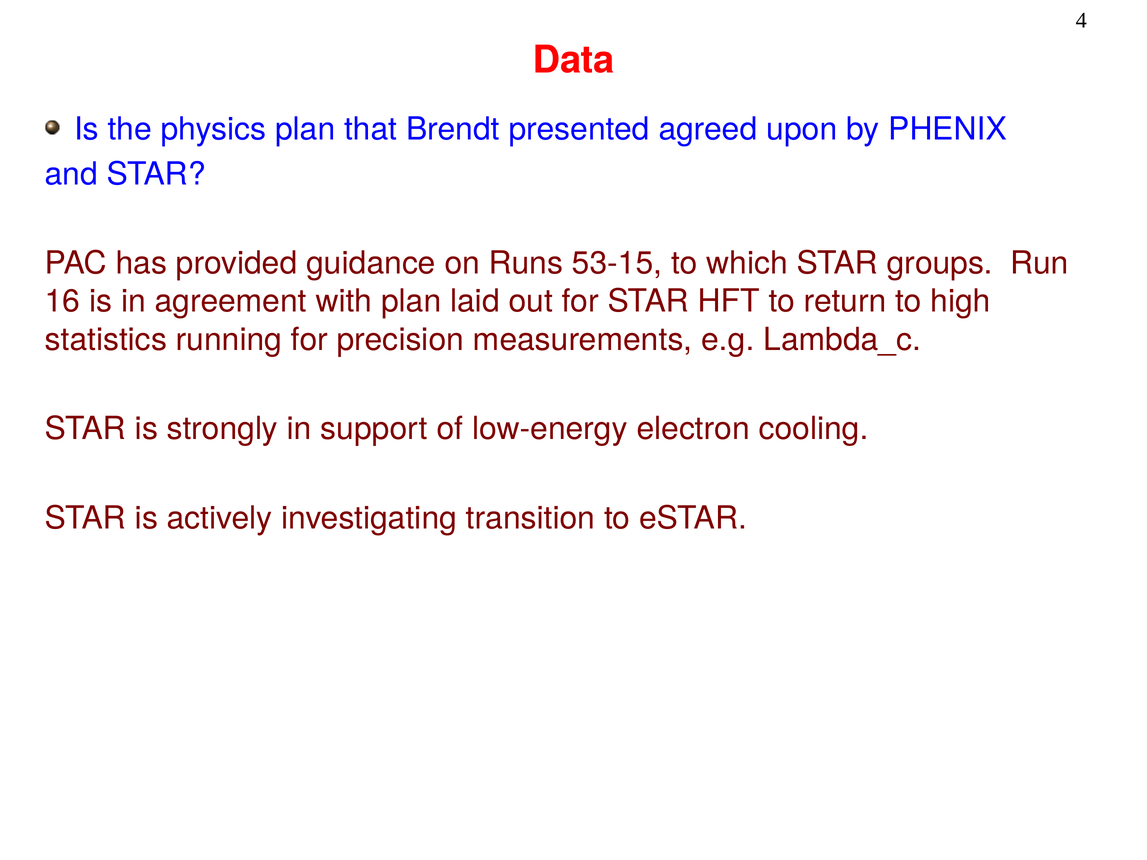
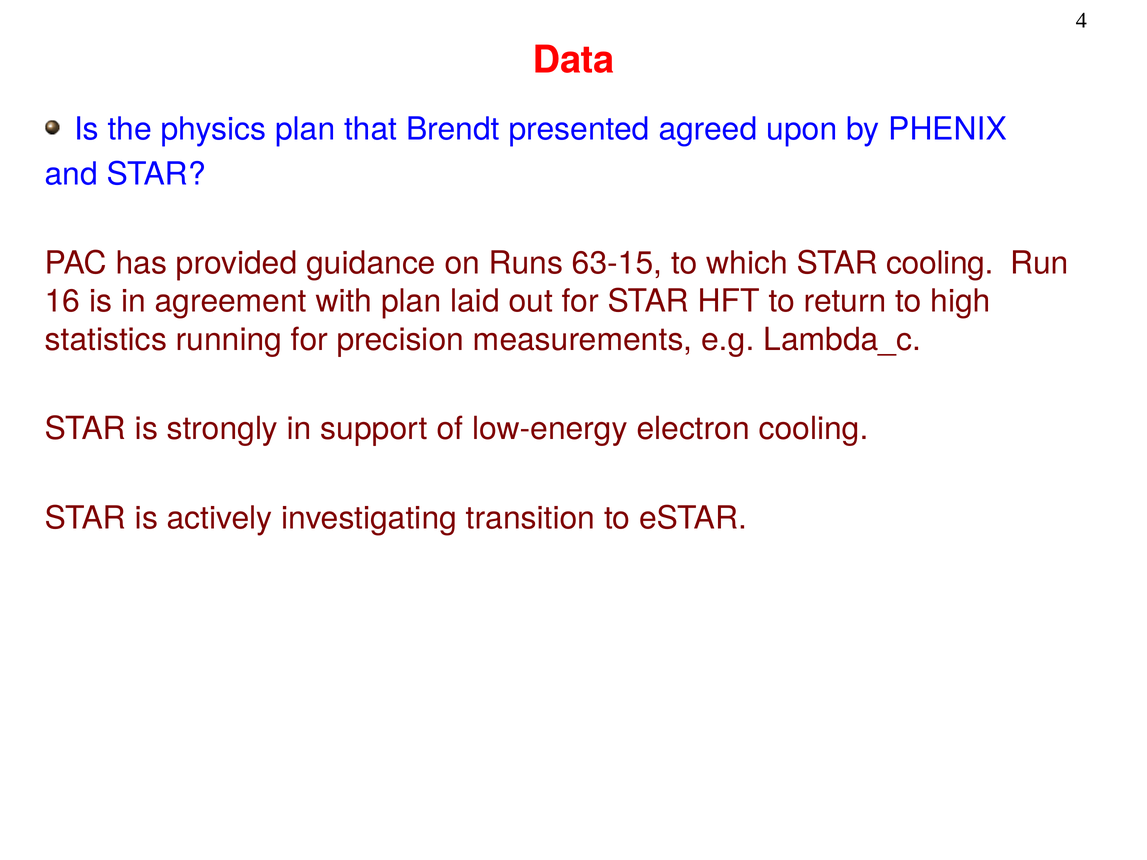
53-15: 53-15 -> 63-15
STAR groups: groups -> cooling
